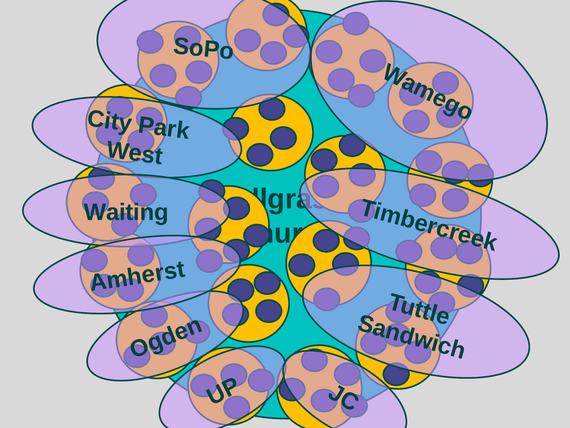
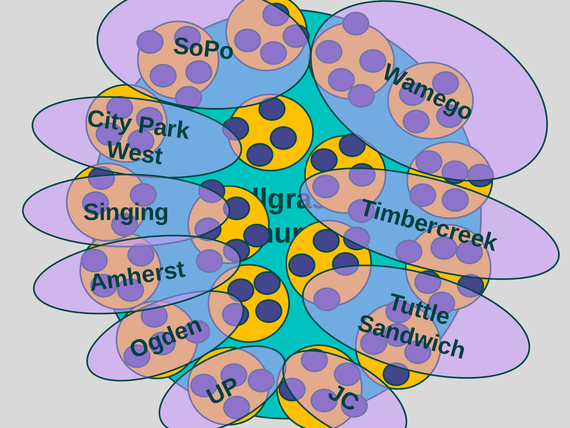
Waiting: Waiting -> Singing
